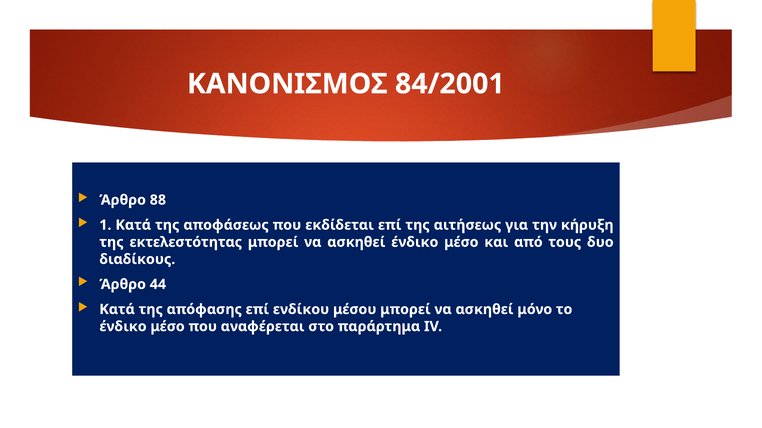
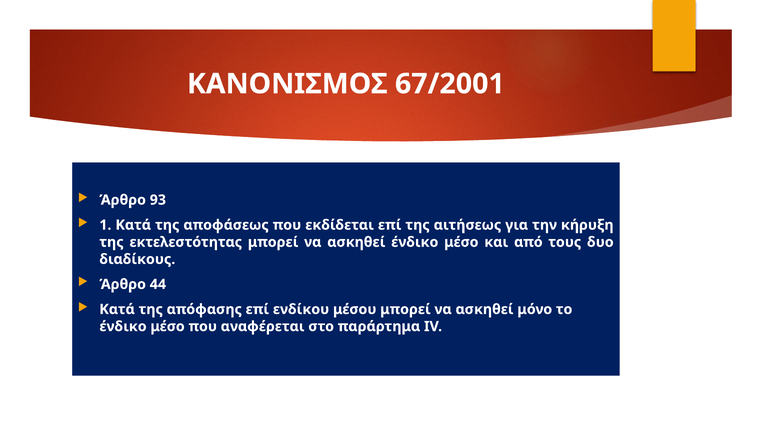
84/2001: 84/2001 -> 67/2001
88: 88 -> 93
